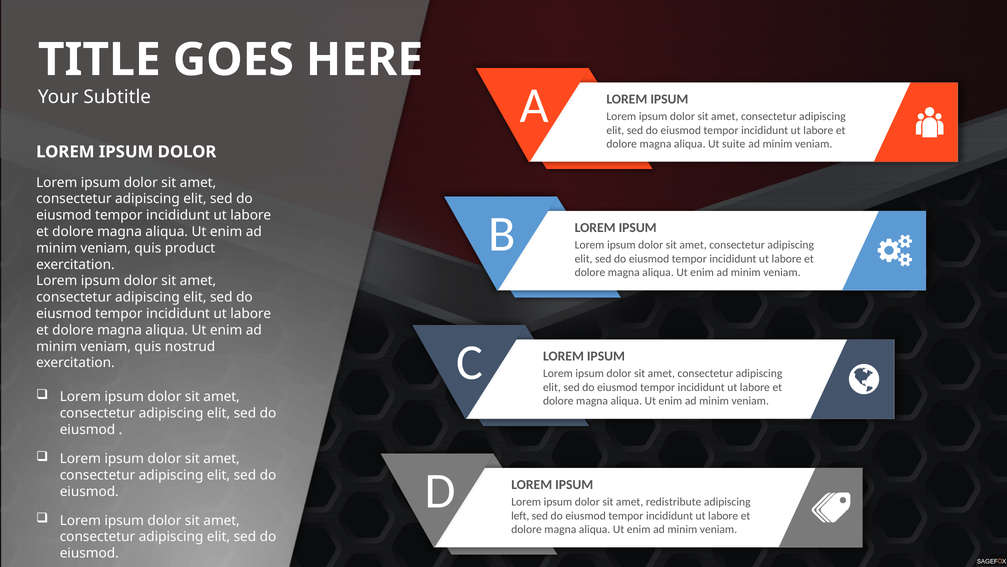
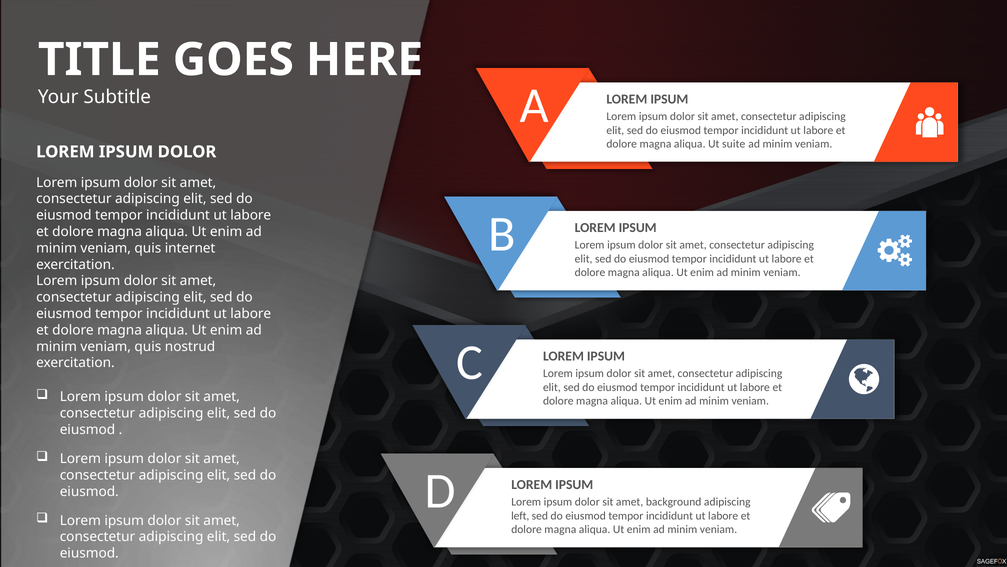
product: product -> internet
redistribute: redistribute -> background
